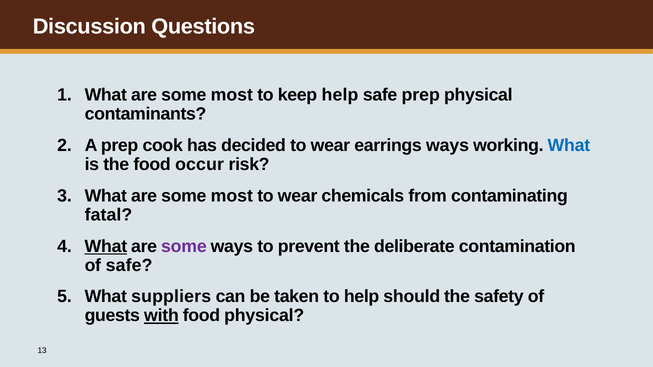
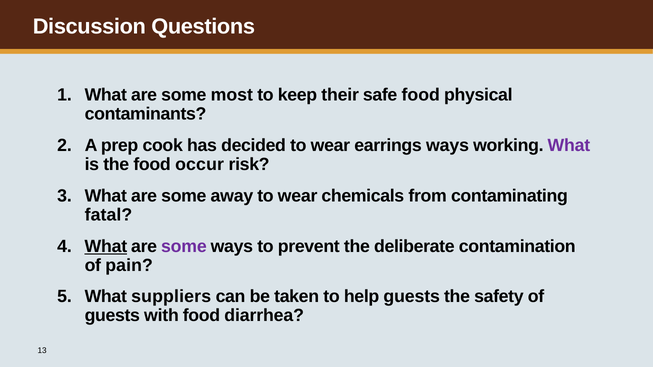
keep help: help -> their
safe prep: prep -> food
What at (569, 146) colour: blue -> purple
most at (232, 196): most -> away
of safe: safe -> pain
help should: should -> guests
with underline: present -> none
food physical: physical -> diarrhea
